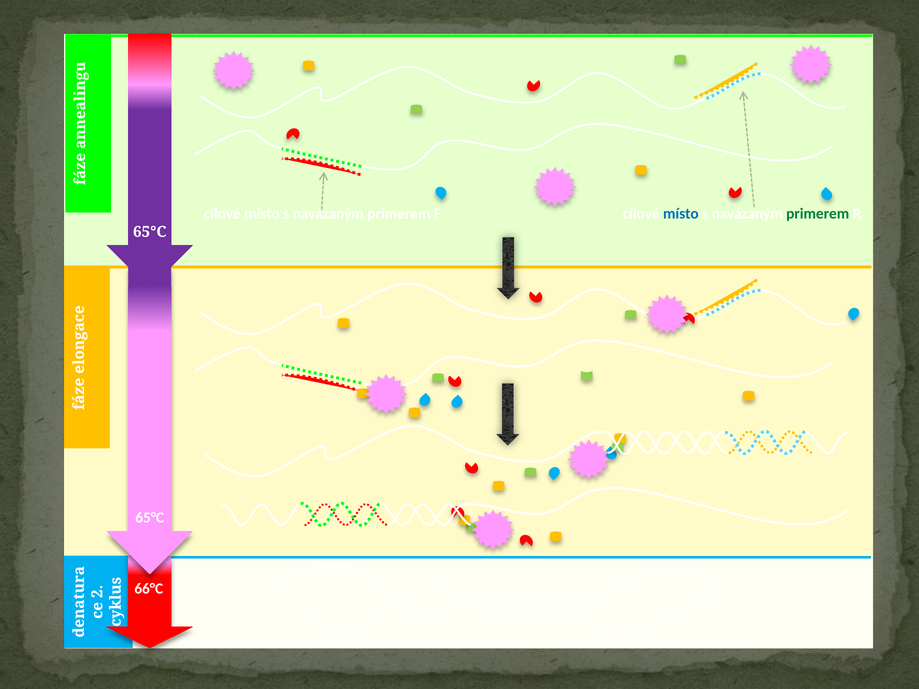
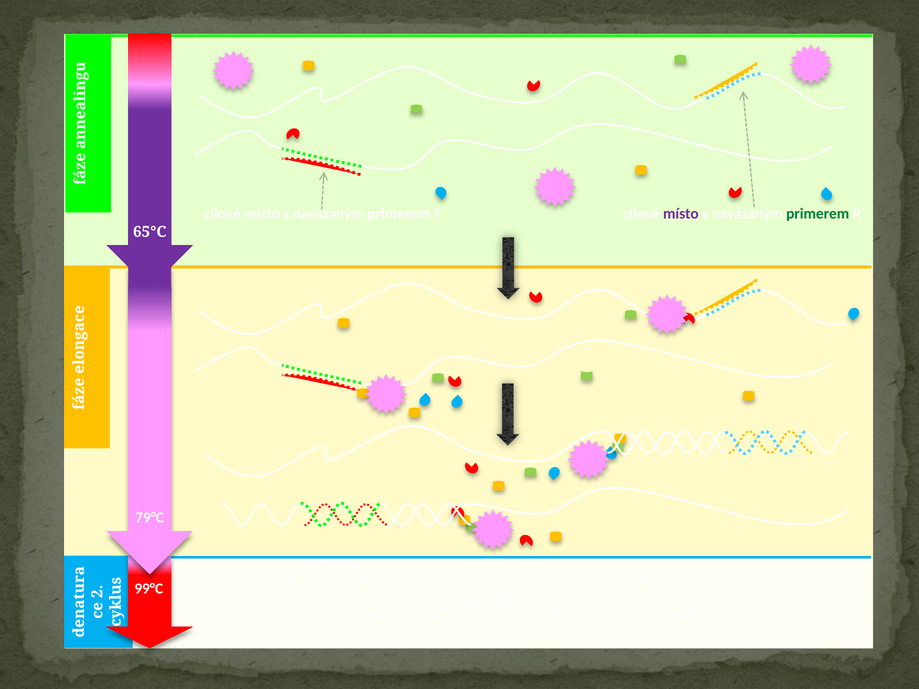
místo at (681, 214) colour: blue -> purple
65°C at (150, 518): 65°C -> 79°C
66°C: 66°C -> 99°C
